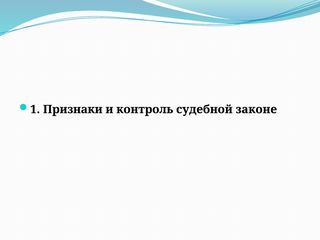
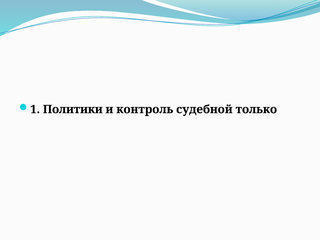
Признаки: Признаки -> Политики
законе: законе -> только
